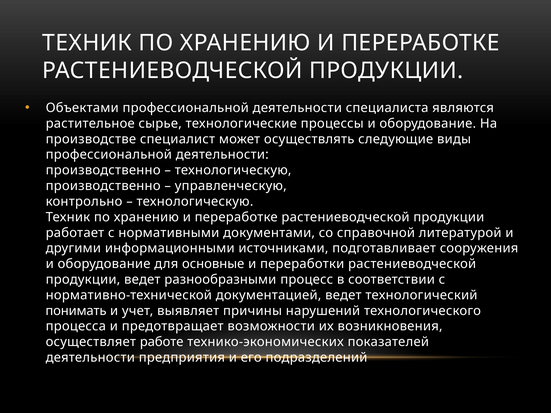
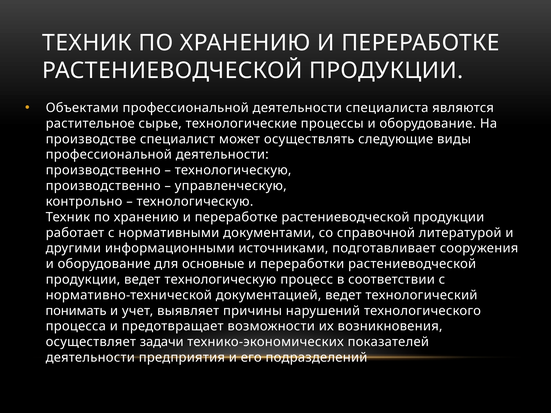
ведет разнообразными: разнообразными -> технологическую
работе: работе -> задачи
